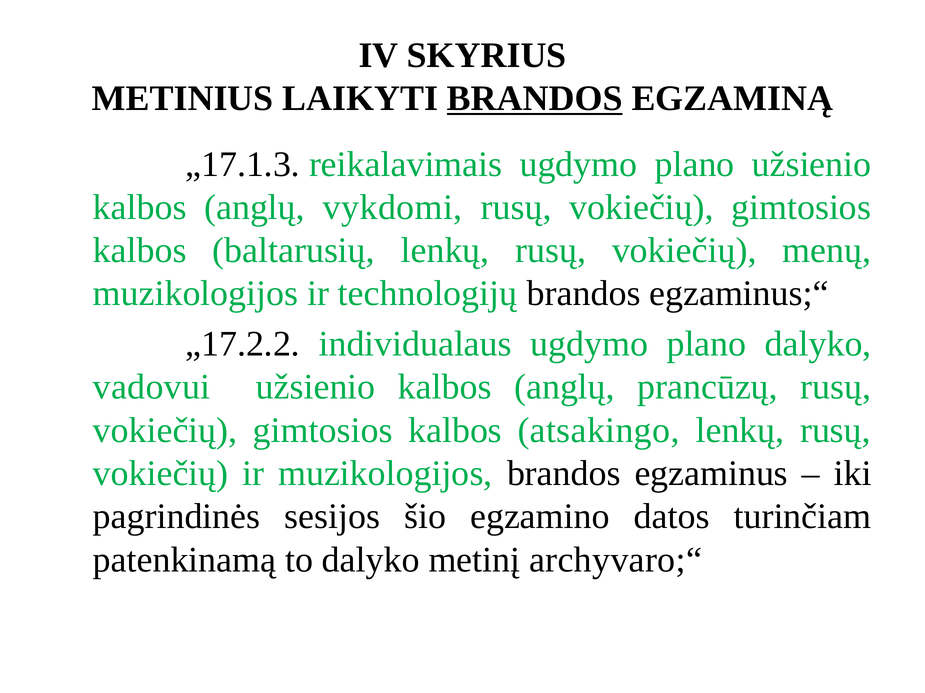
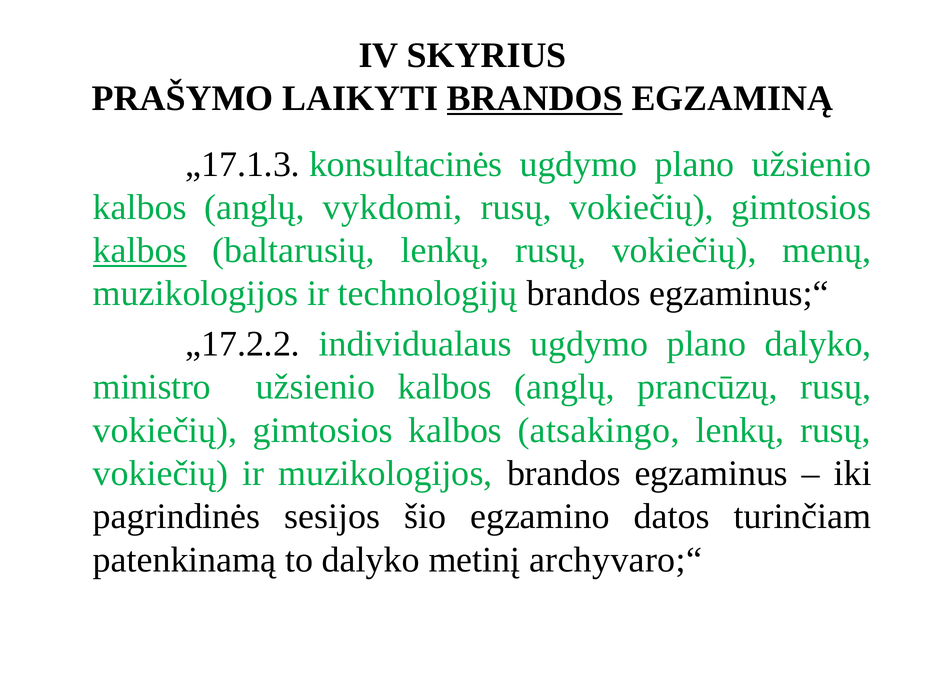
METINIUS: METINIUS -> PRAŠYMO
reikalavimais: reikalavimais -> konsultacinės
kalbos at (140, 251) underline: none -> present
vadovui: vadovui -> ministro
